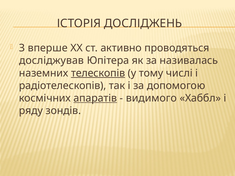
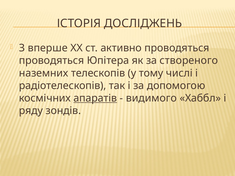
досліджував at (52, 61): досліджував -> проводяться
називалась: називалась -> створеного
телескопів underline: present -> none
